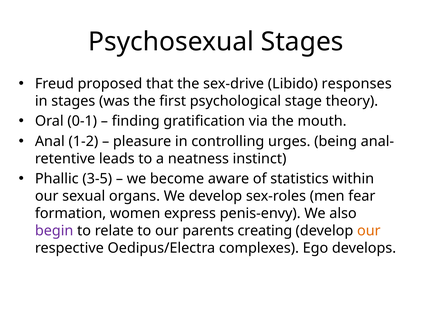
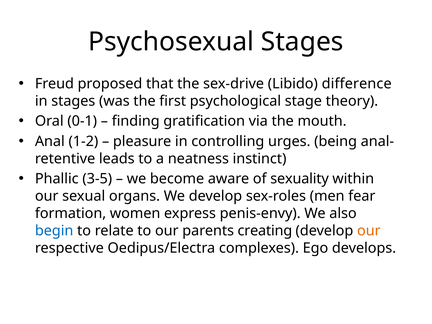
responses: responses -> difference
statistics: statistics -> sexuality
begin colour: purple -> blue
